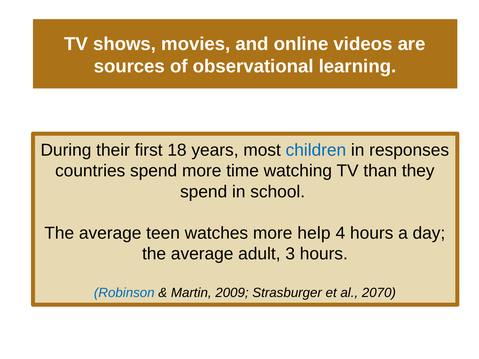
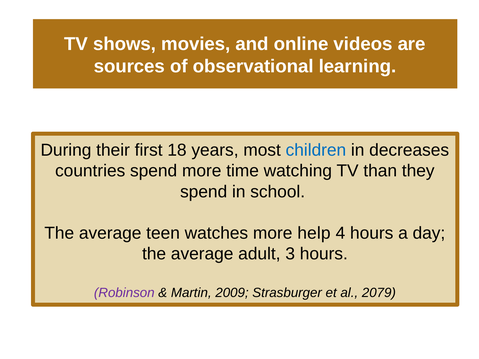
responses: responses -> decreases
Robinson colour: blue -> purple
2070: 2070 -> 2079
